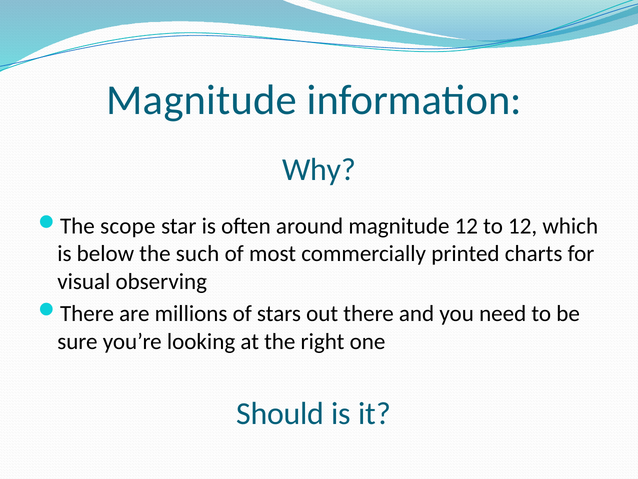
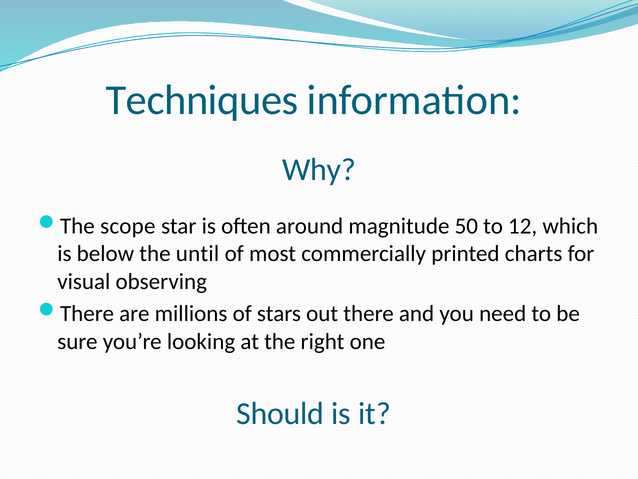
Magnitude at (202, 100): Magnitude -> Techniques
magnitude 12: 12 -> 50
such: such -> until
